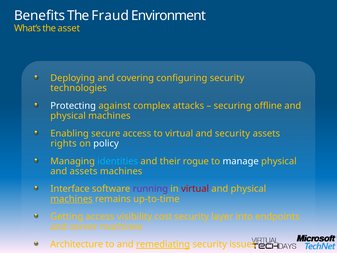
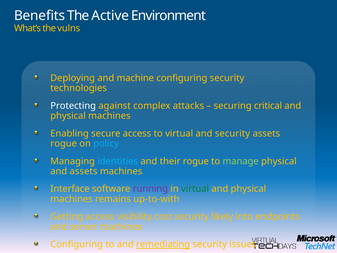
Fraud: Fraud -> Active
asset: asset -> vulns
covering: covering -> machine
offline: offline -> critical
rights at (64, 143): rights -> rogue
policy colour: white -> light blue
manage colour: white -> light green
virtual at (195, 189) colour: red -> green
machines at (72, 199) underline: present -> none
up-to-time: up-to-time -> up-to-with
layer: layer -> likely
Architecture at (77, 244): Architecture -> Configuring
